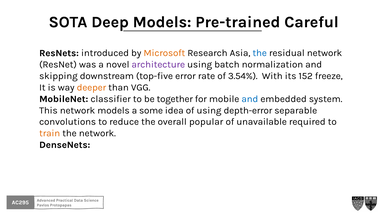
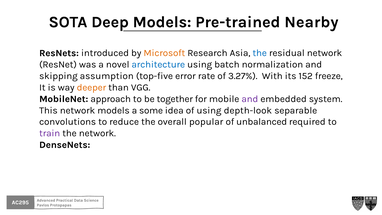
Careful: Careful -> Nearby
architecture colour: purple -> blue
downstream: downstream -> assumption
3.54%: 3.54% -> 3.27%
classifier: classifier -> approach
and at (250, 99) colour: blue -> purple
depth-error: depth-error -> depth-look
unavailable: unavailable -> unbalanced
train colour: orange -> purple
